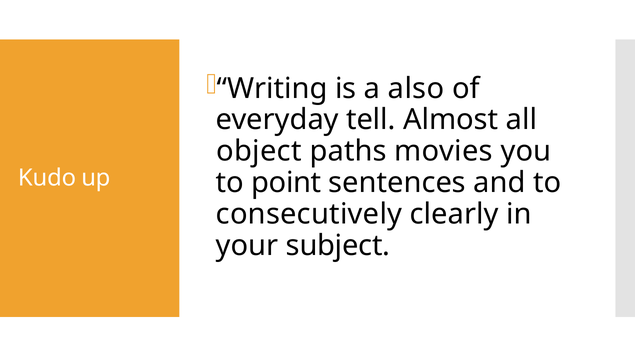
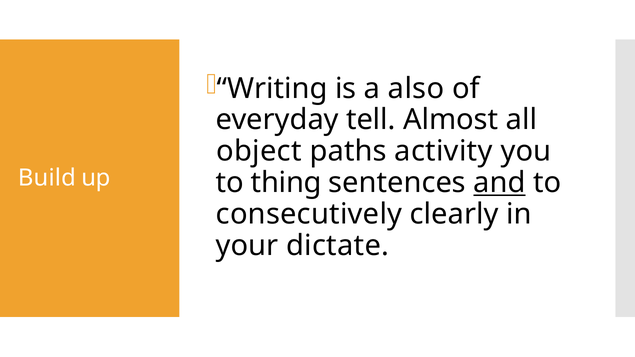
movies: movies -> activity
Kudo: Kudo -> Build
point: point -> thing
and underline: none -> present
subject: subject -> dictate
